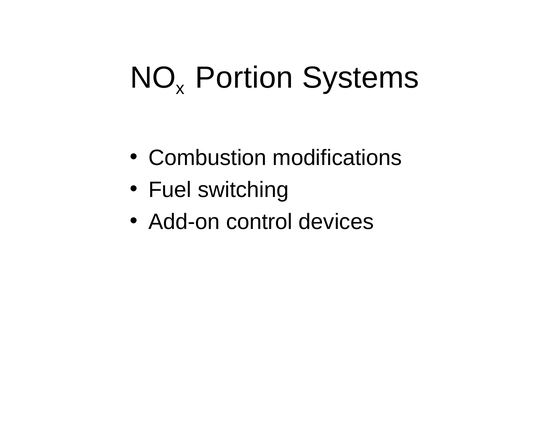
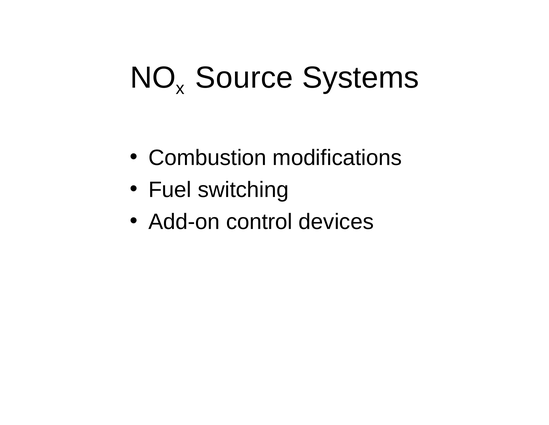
Portion: Portion -> Source
